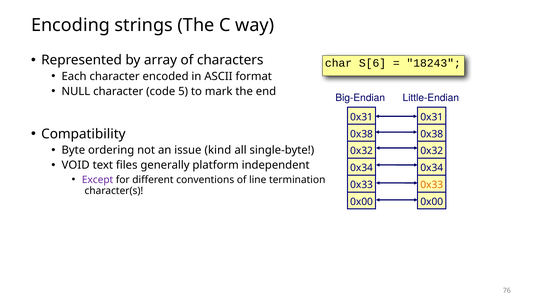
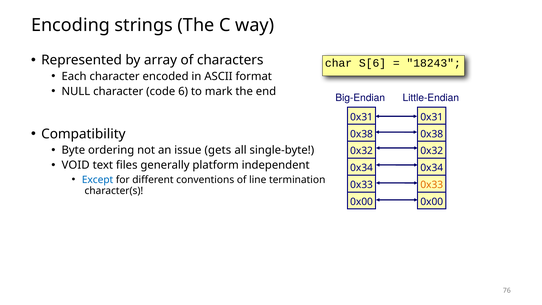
5: 5 -> 6
kind: kind -> gets
Except colour: purple -> blue
